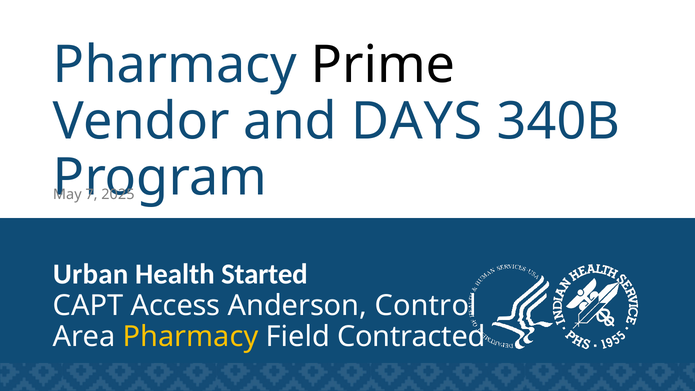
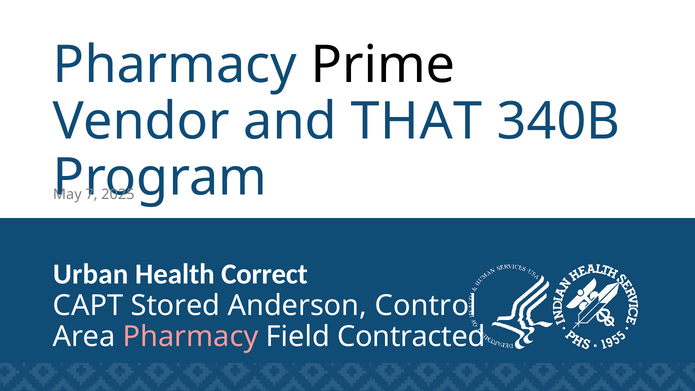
DAYS: DAYS -> THAT
Started: Started -> Correct
Access: Access -> Stored
Pharmacy at (191, 337) colour: yellow -> pink
